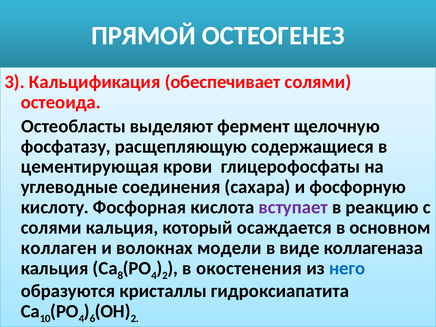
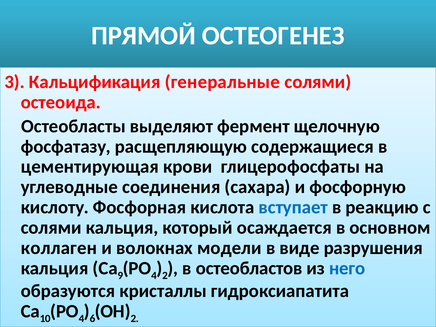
обеспечивает: обеспечивает -> генеральные
вступает colour: purple -> blue
коллагеназа: коллагеназа -> разрушения
8: 8 -> 9
окостенения: окостенения -> остеобластов
